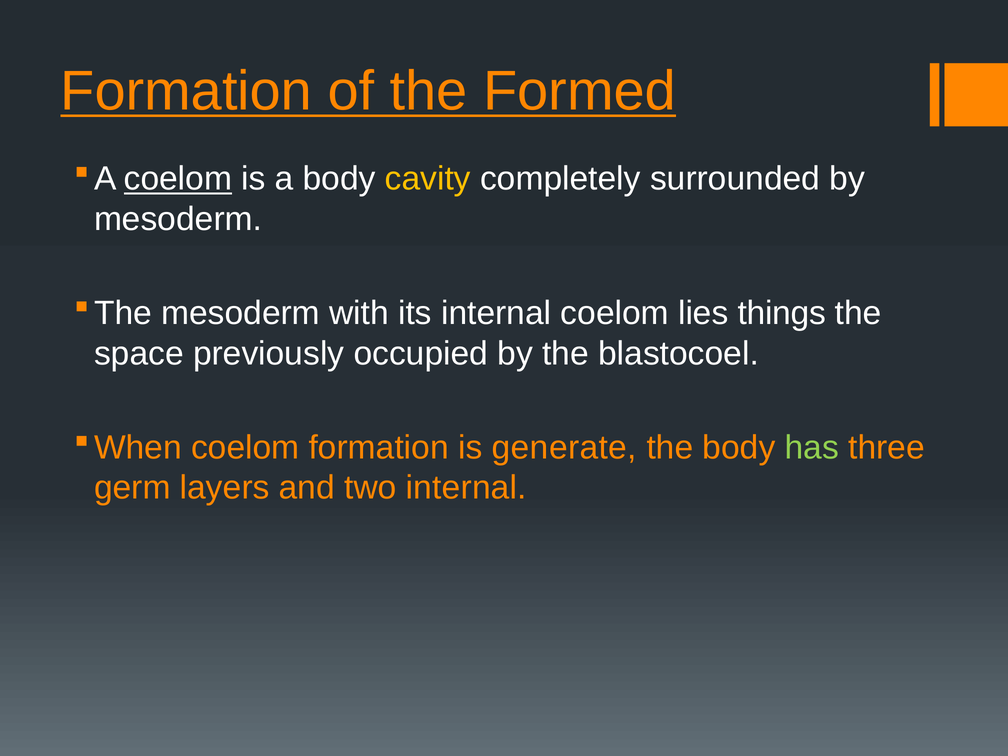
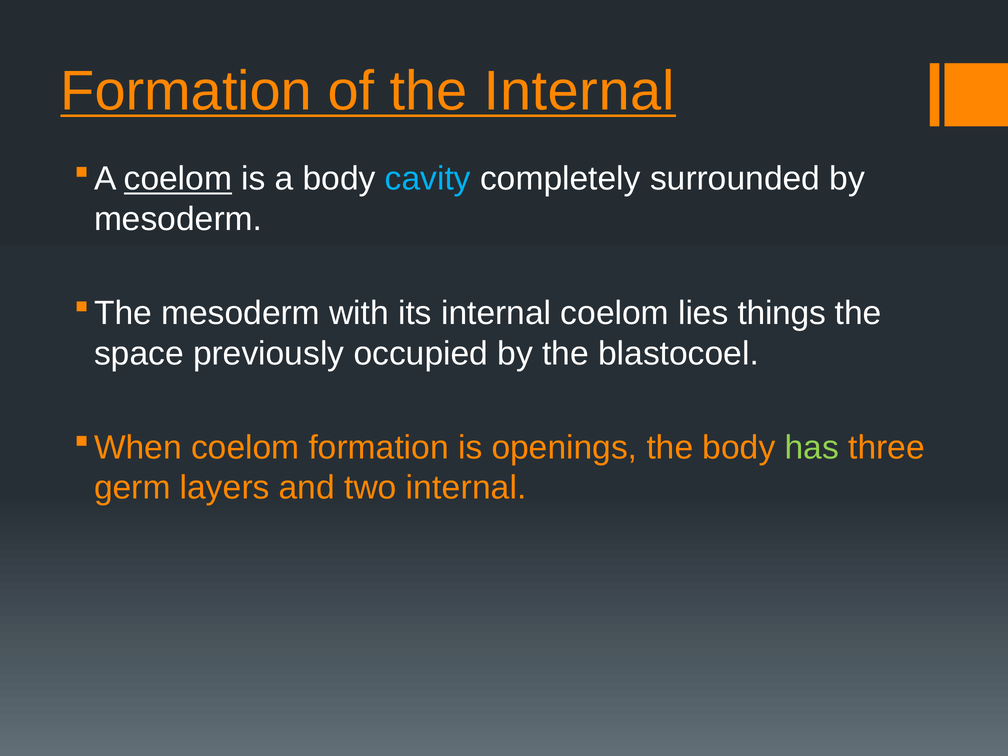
the Formed: Formed -> Internal
cavity colour: yellow -> light blue
generate: generate -> openings
